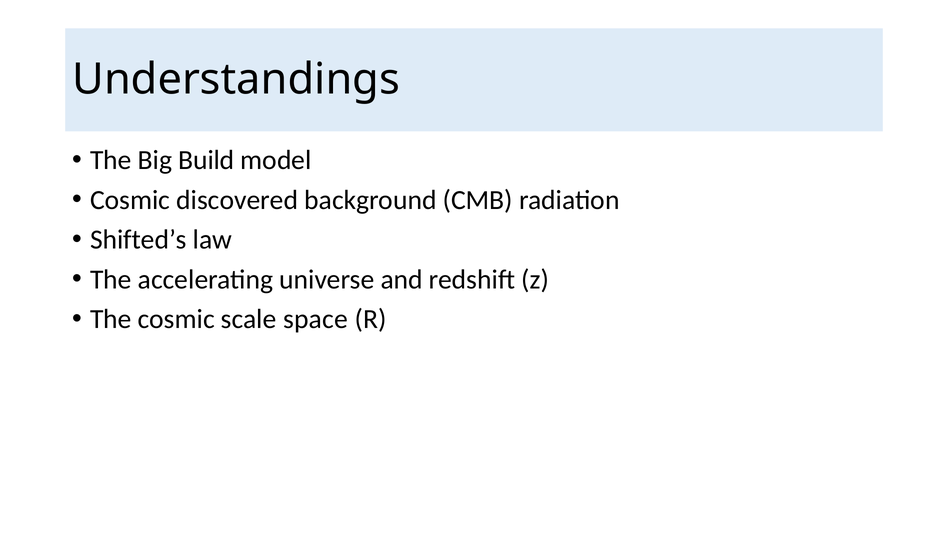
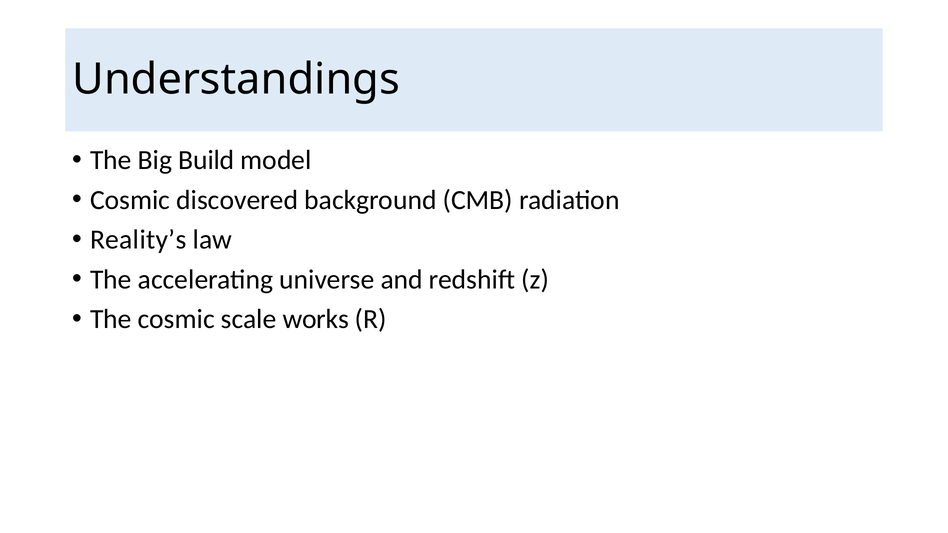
Shifted’s: Shifted’s -> Reality’s
space: space -> works
